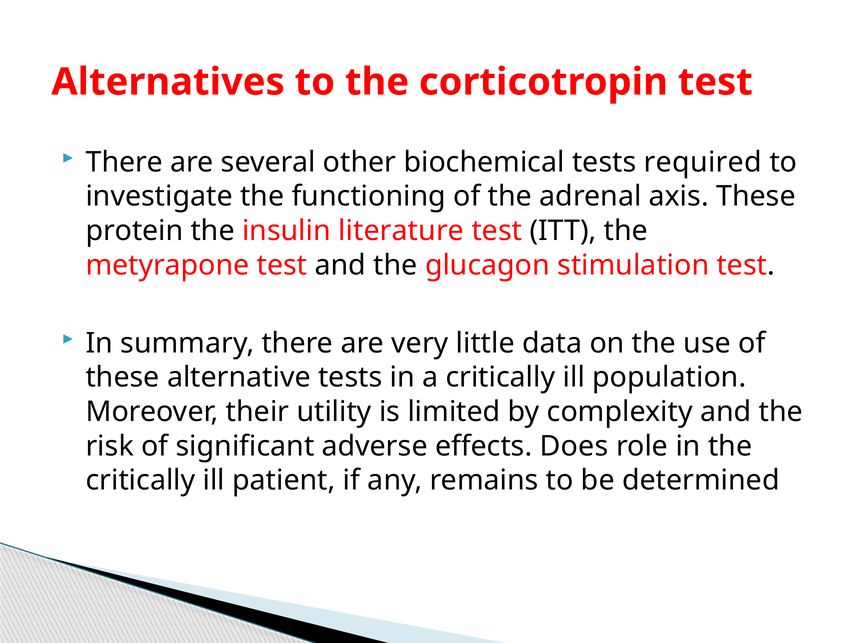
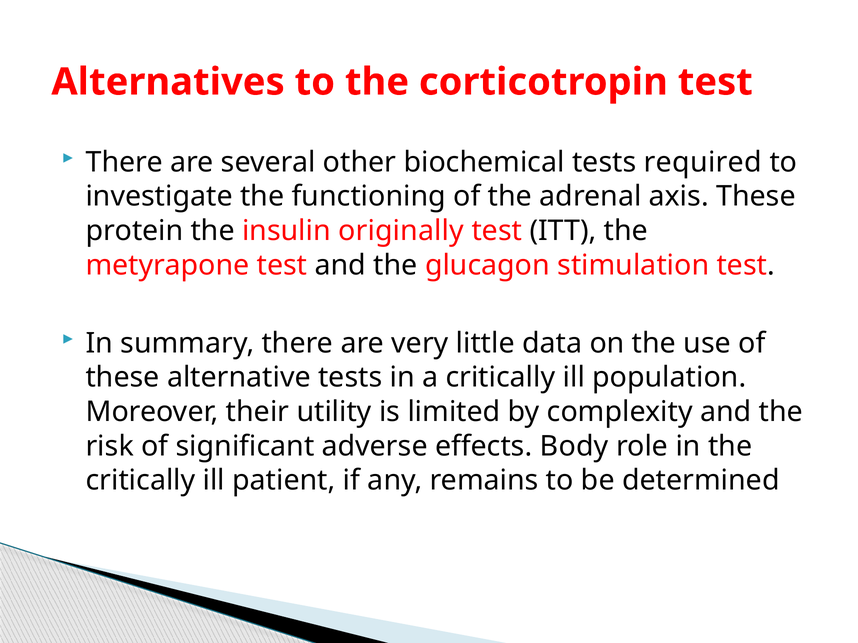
literature: literature -> originally
Does: Does -> Body
